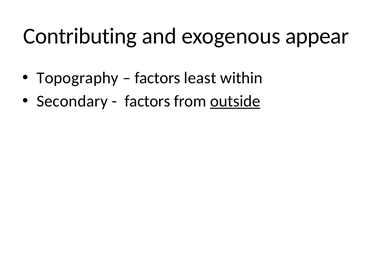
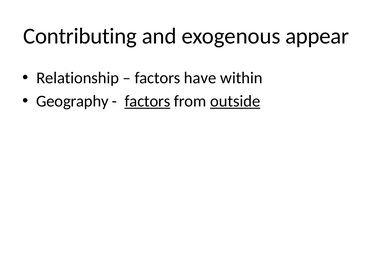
Topography: Topography -> Relationship
least: least -> have
Secondary: Secondary -> Geography
factors at (147, 101) underline: none -> present
